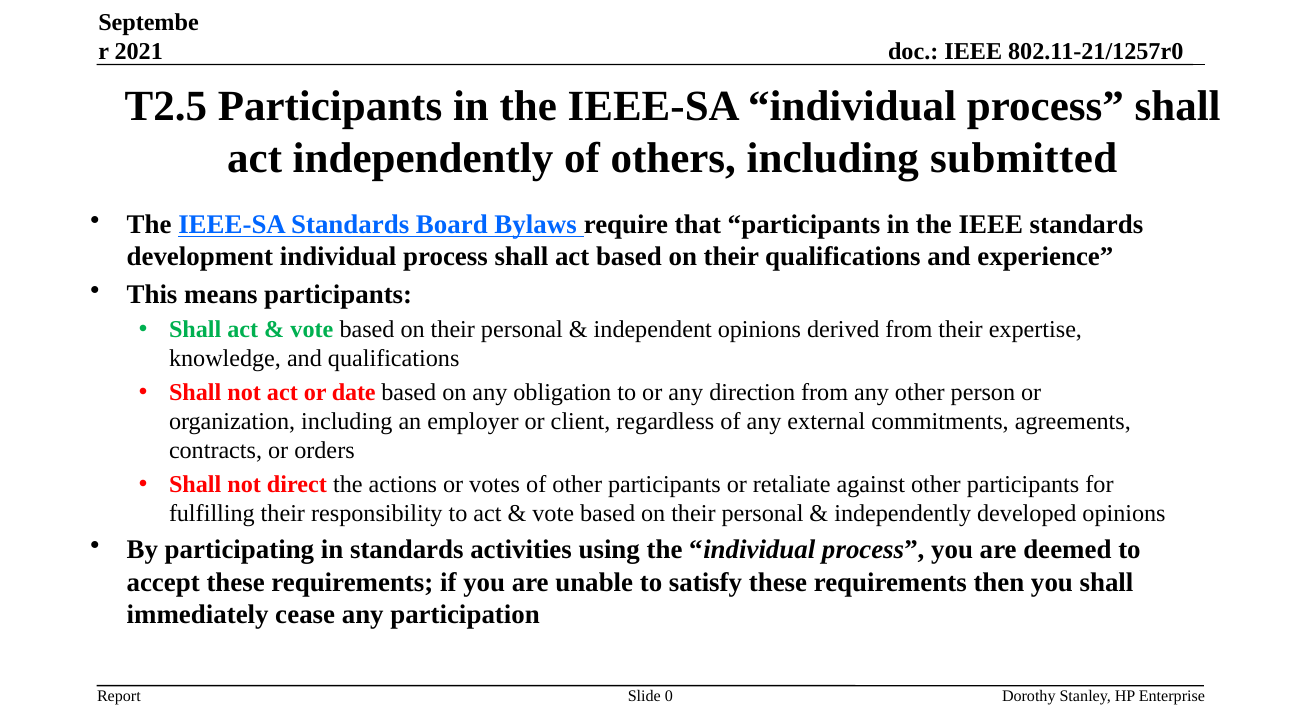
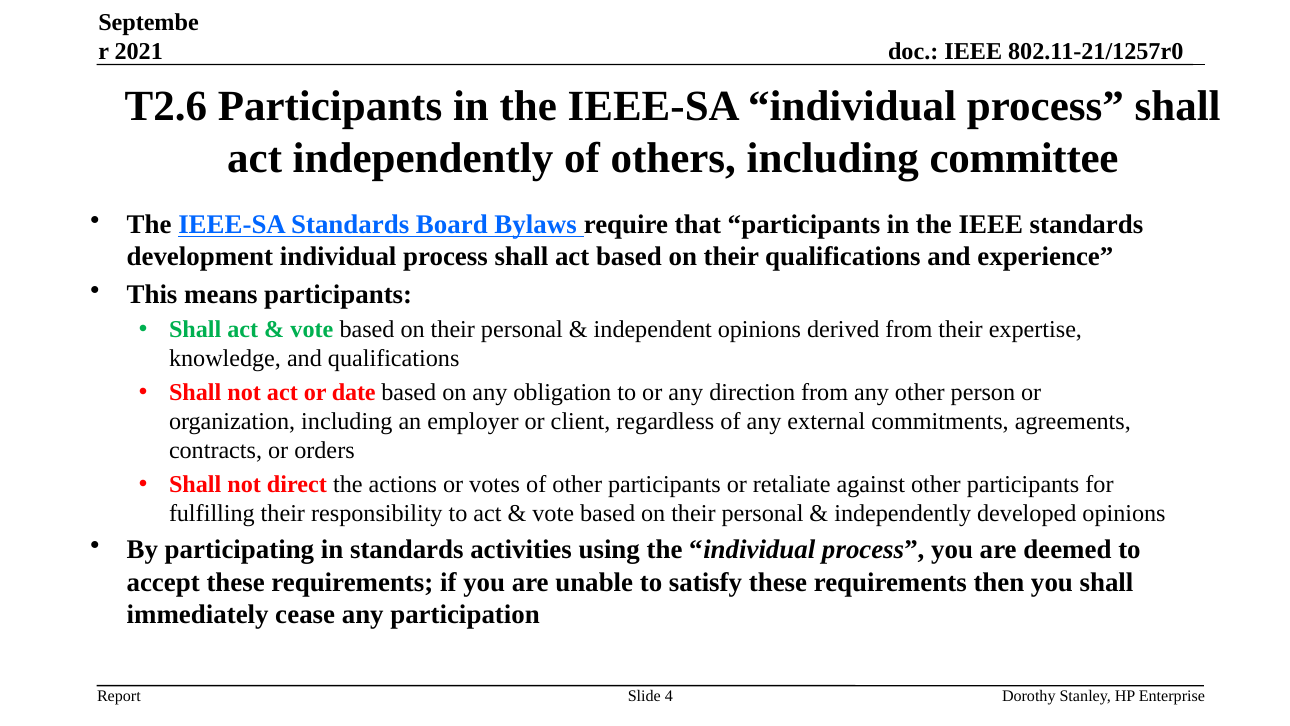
T2.5: T2.5 -> T2.6
submitted: submitted -> committee
0: 0 -> 4
